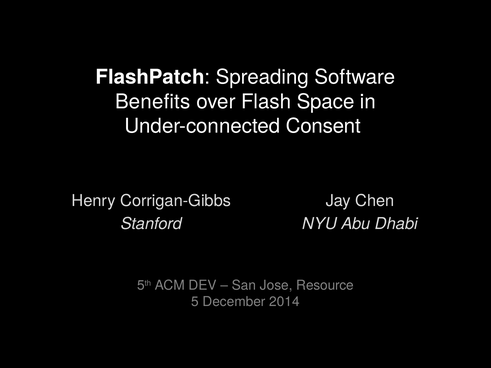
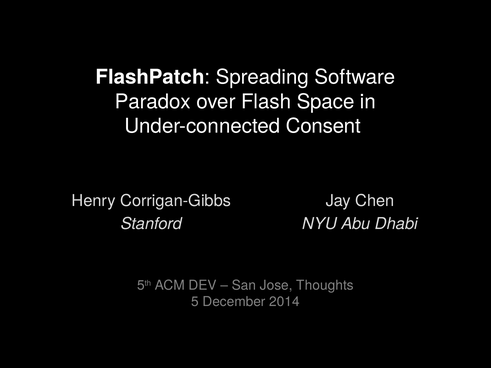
Benefits: Benefits -> Paradox
Resource: Resource -> Thoughts
